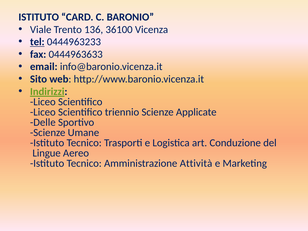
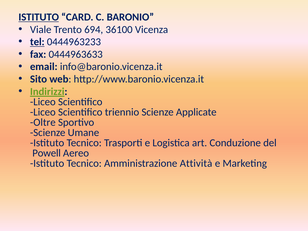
ISTITUTO at (39, 17) underline: none -> present
136: 136 -> 694
Delle: Delle -> Oltre
Lingue: Lingue -> Powell
